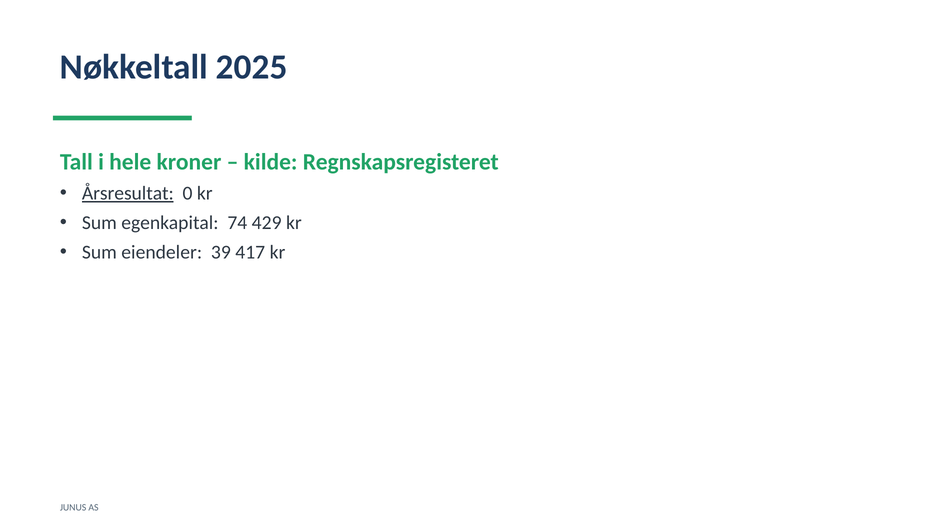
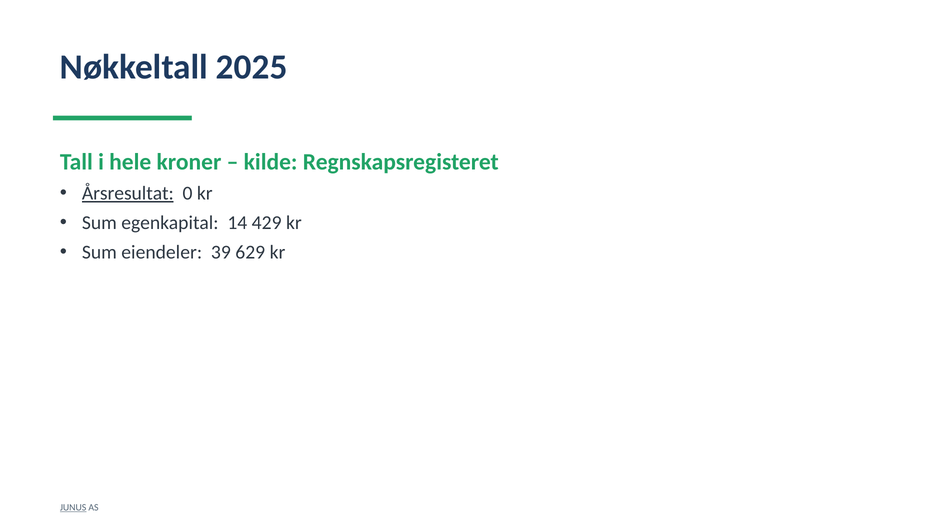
74: 74 -> 14
417: 417 -> 629
JUNUS underline: none -> present
